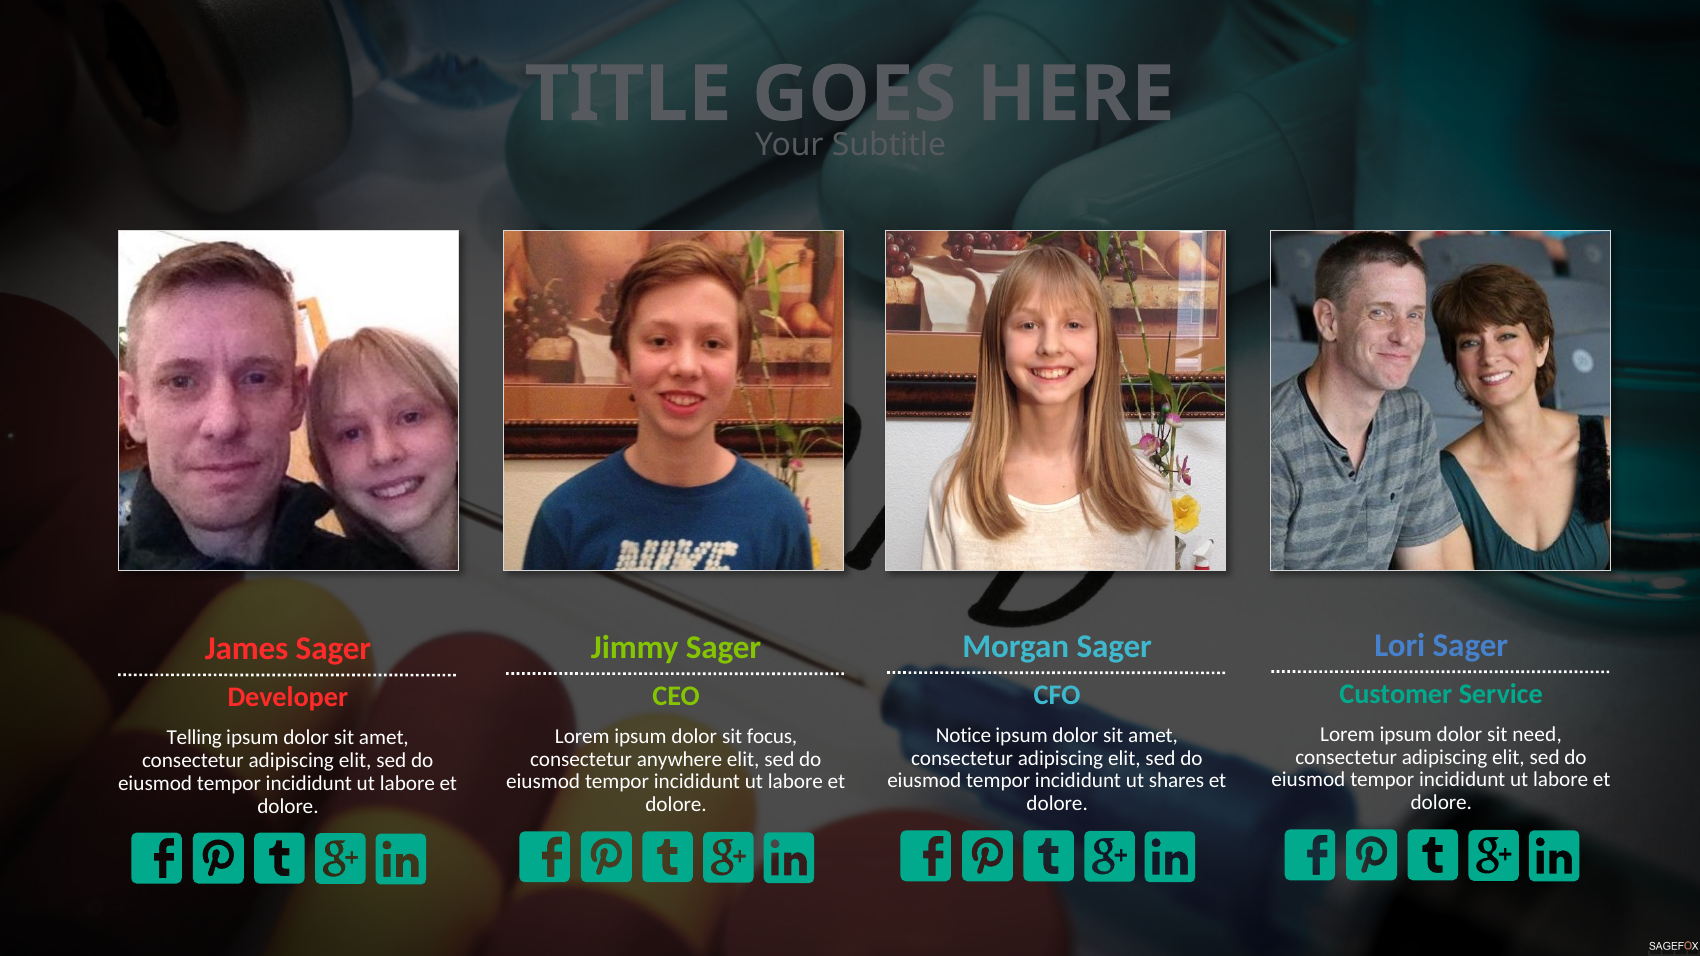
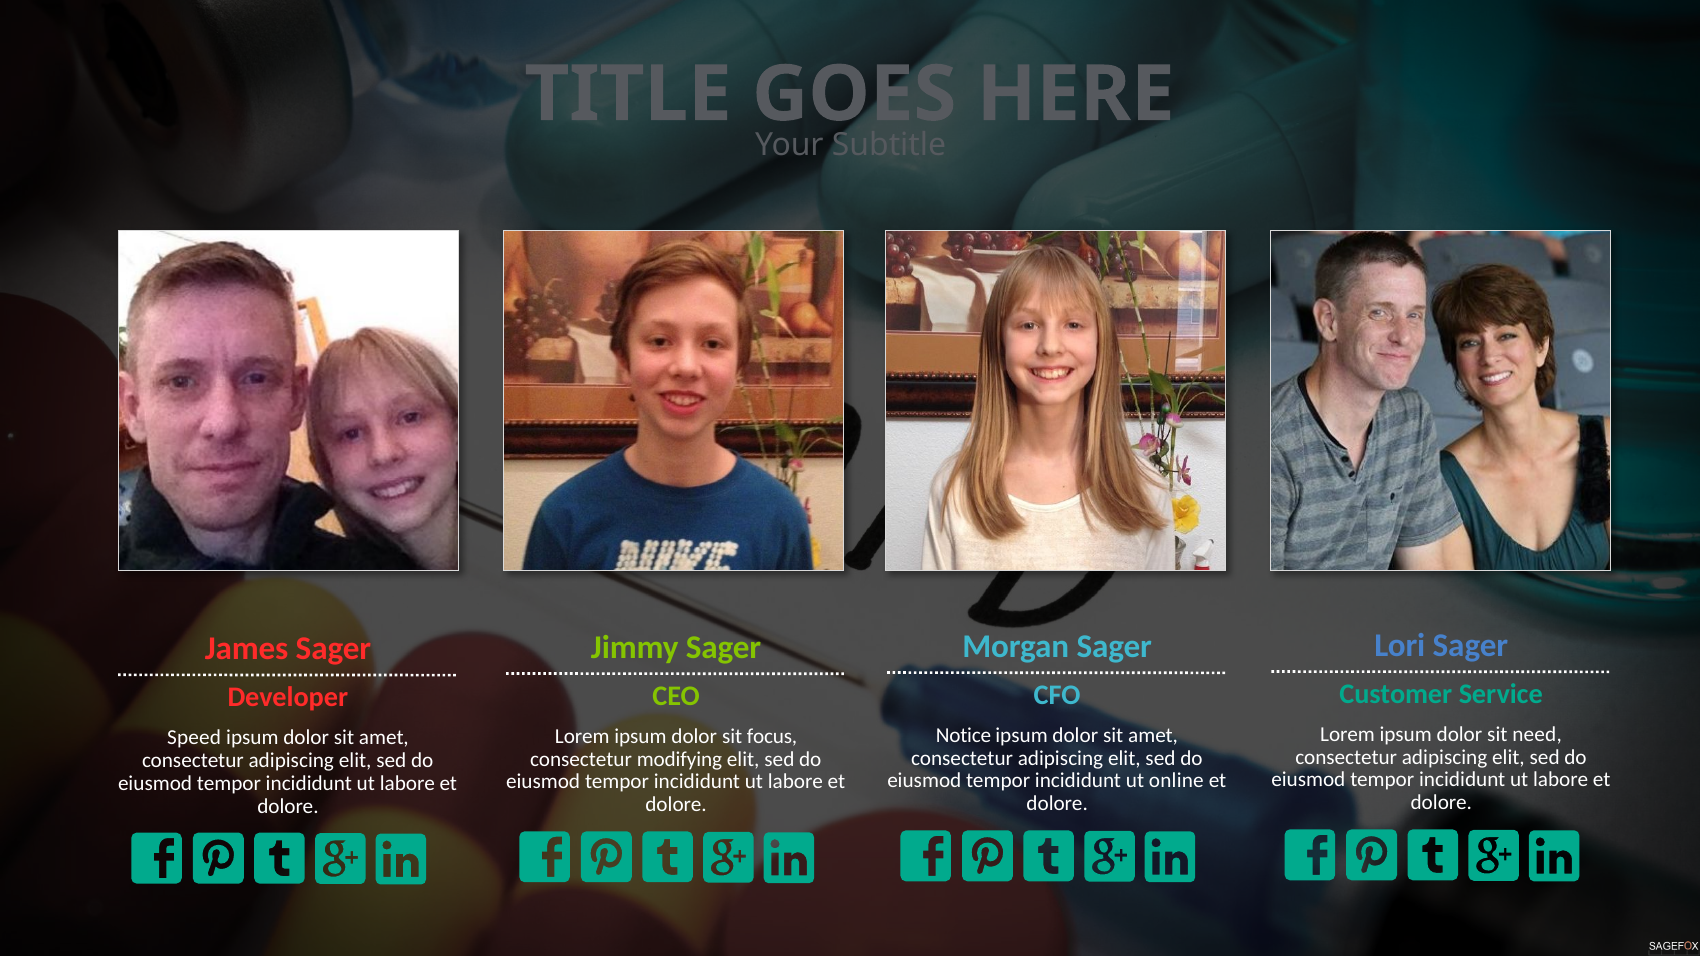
Telling: Telling -> Speed
anywhere: anywhere -> modifying
shares: shares -> online
